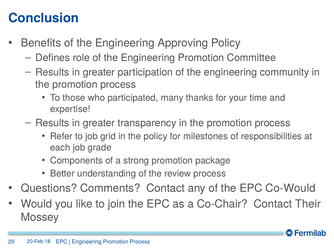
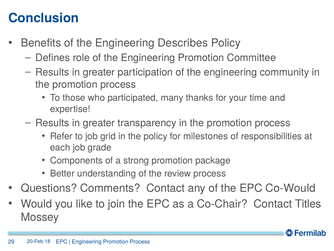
Approving: Approving -> Describes
Their: Their -> Titles
